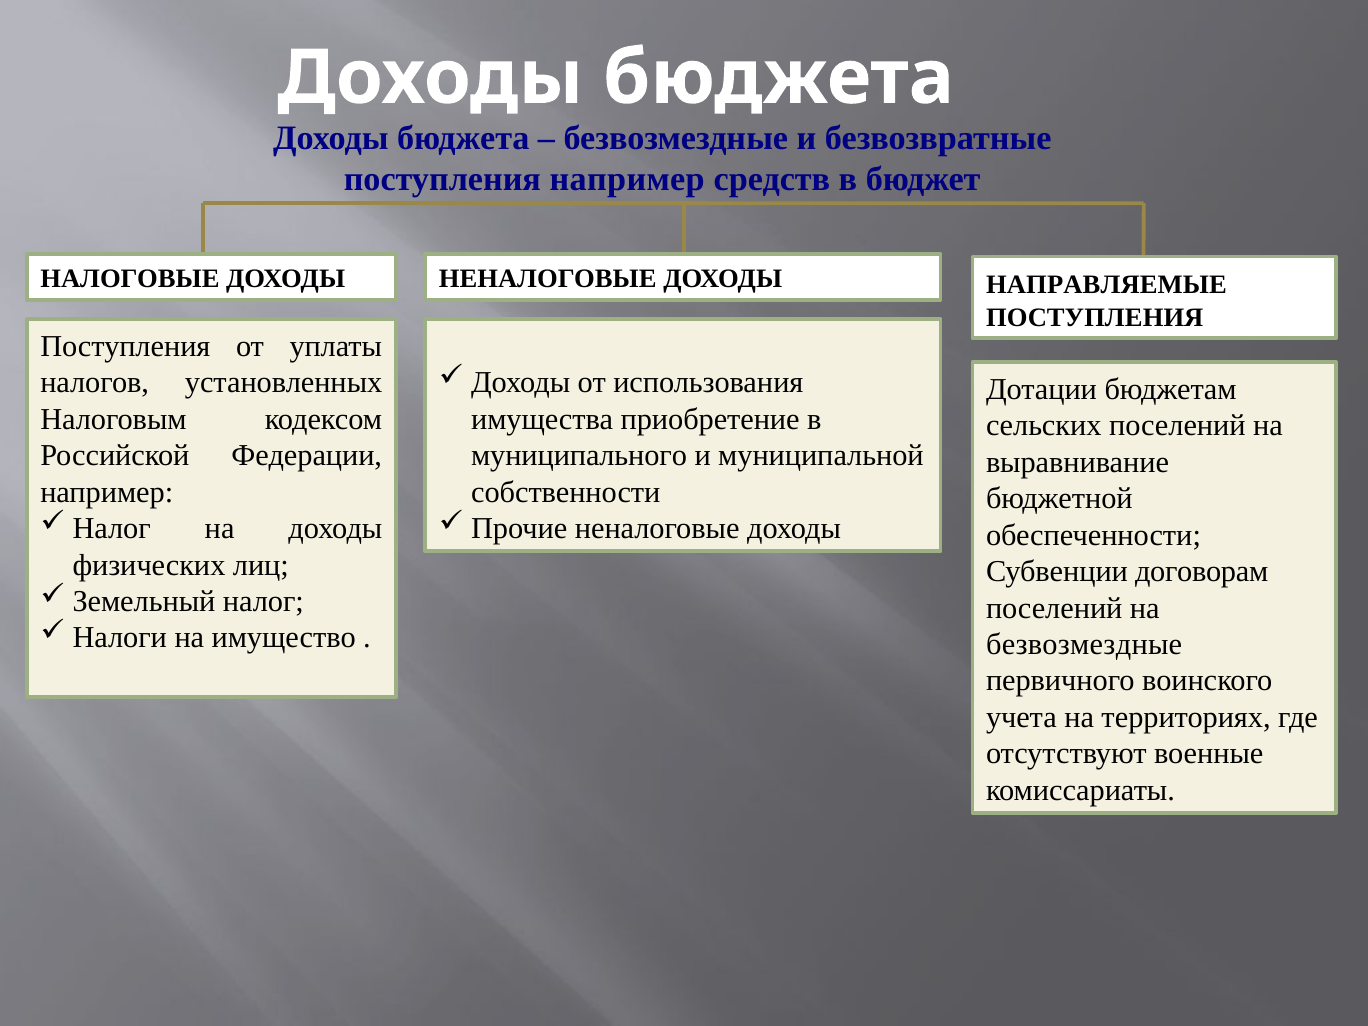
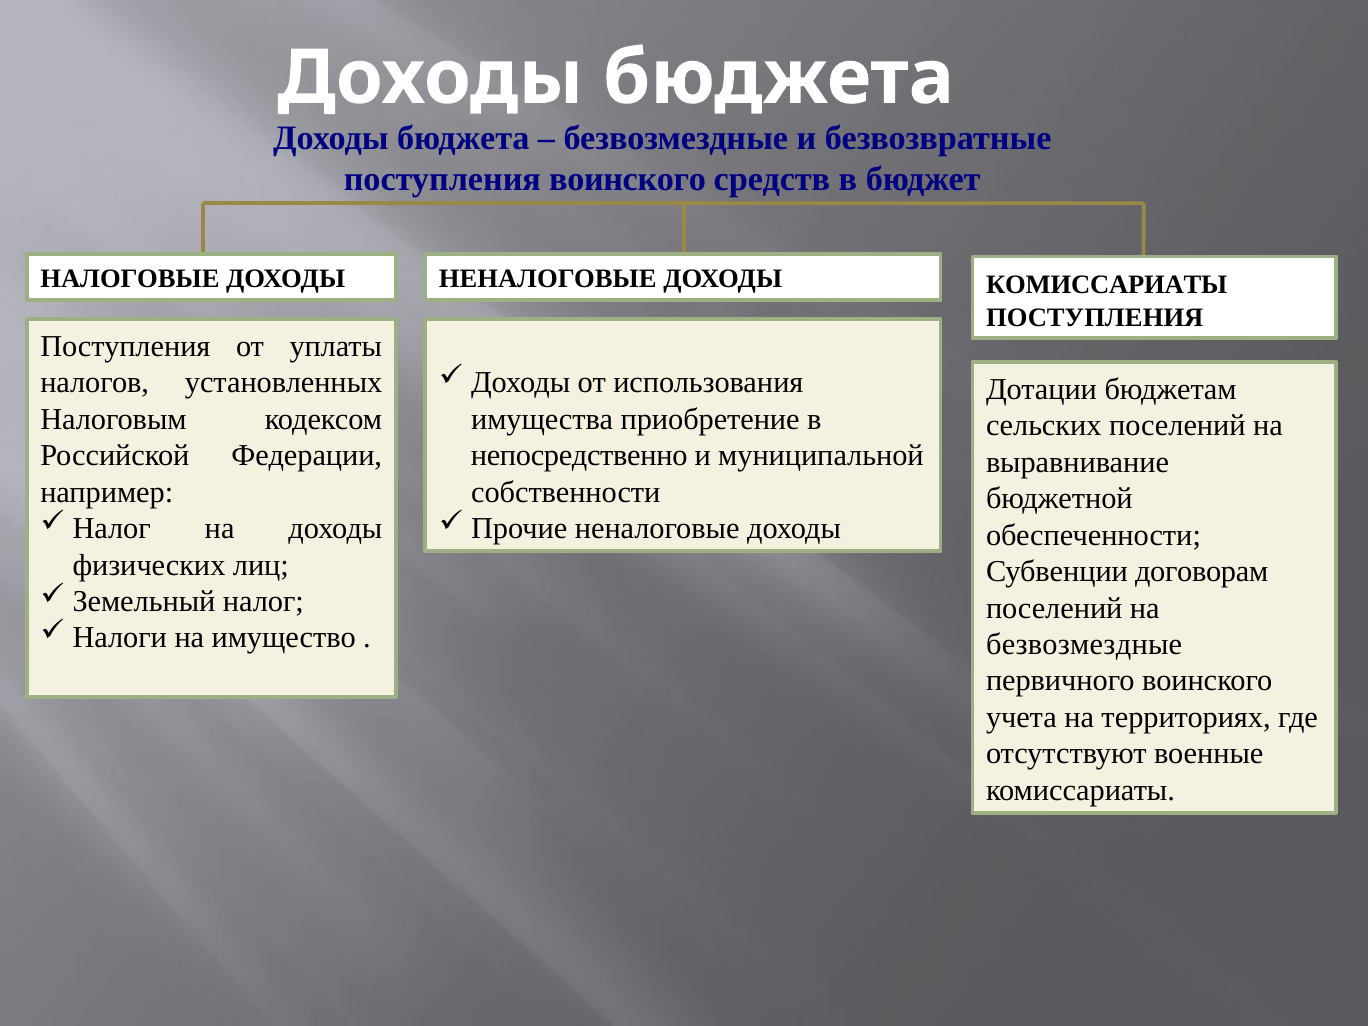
поступления например: например -> воинского
ДОХОДЫ НАПРАВЛЯЕМЫЕ: НАПРАВЛЯЕМЫЕ -> КОМИССАРИАТЫ
муниципального: муниципального -> непосредственно
